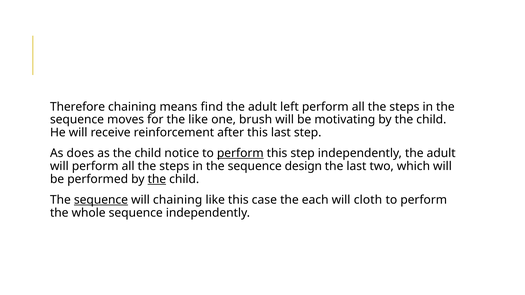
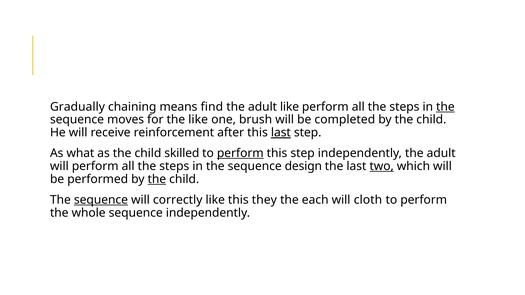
Therefore: Therefore -> Gradually
adult left: left -> like
the at (445, 107) underline: none -> present
motivating: motivating -> completed
last at (281, 133) underline: none -> present
does: does -> what
notice: notice -> skilled
two underline: none -> present
will chaining: chaining -> correctly
case: case -> they
